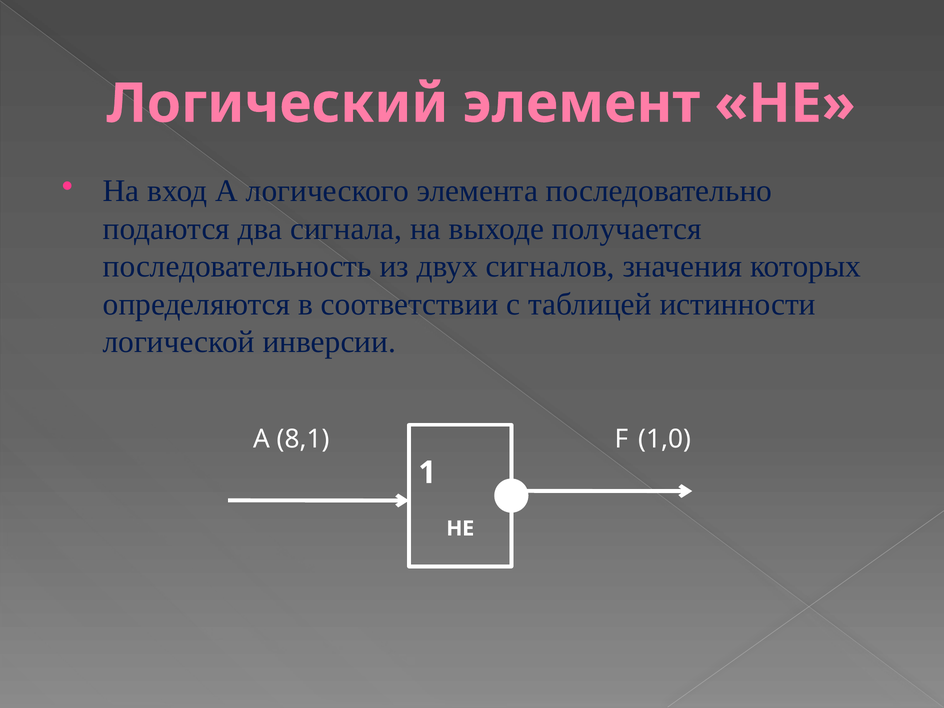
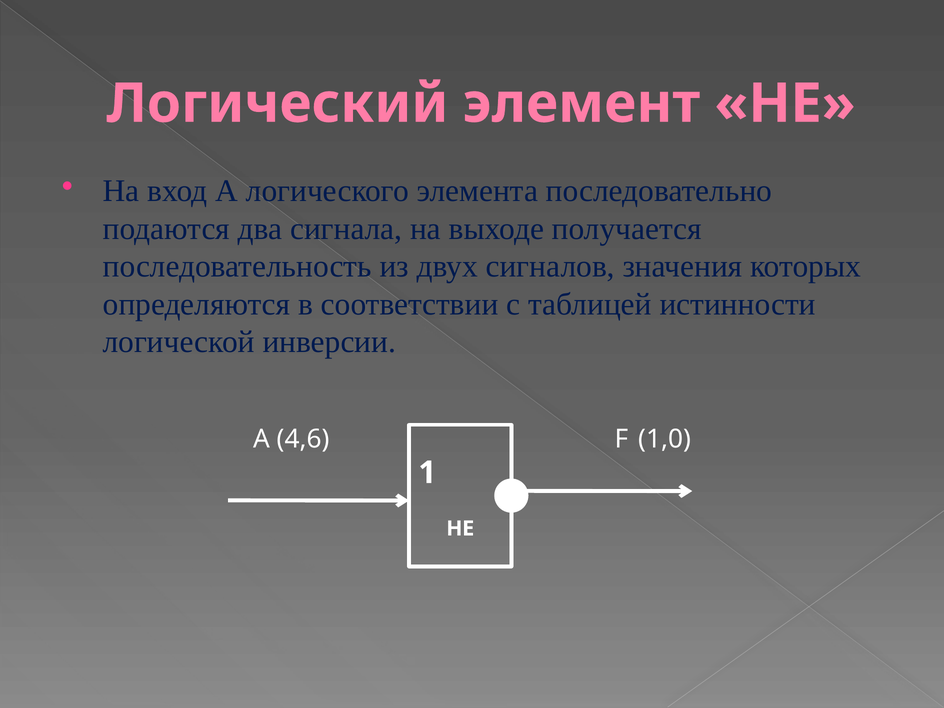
8,1: 8,1 -> 4,6
